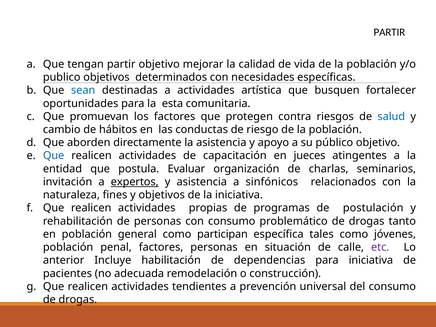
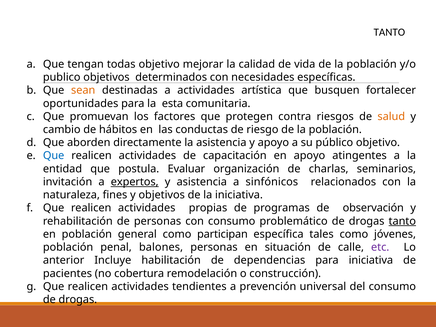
PARTIR at (389, 32): PARTIR -> TANTO
tengan partir: partir -> todas
sean colour: blue -> orange
salud colour: blue -> orange
en jueces: jueces -> apoyo
postulación: postulación -> observación
tanto at (402, 221) underline: none -> present
penal factores: factores -> balones
adecuada: adecuada -> cobertura
